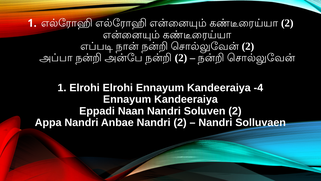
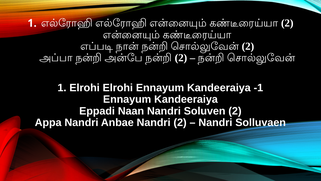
-4: -4 -> -1
